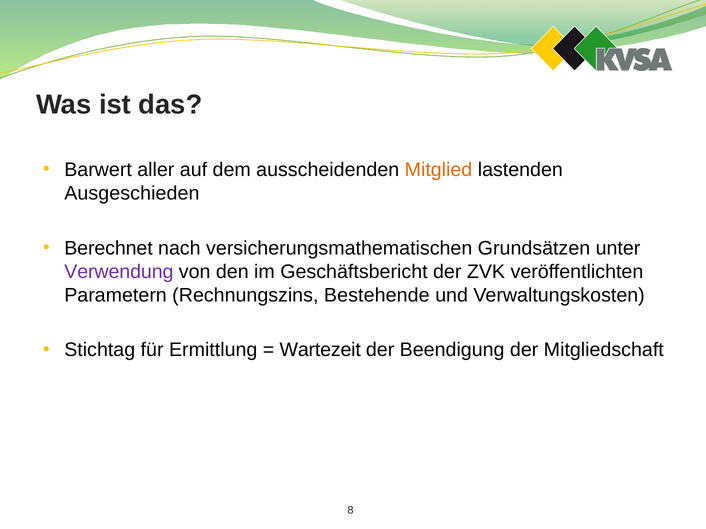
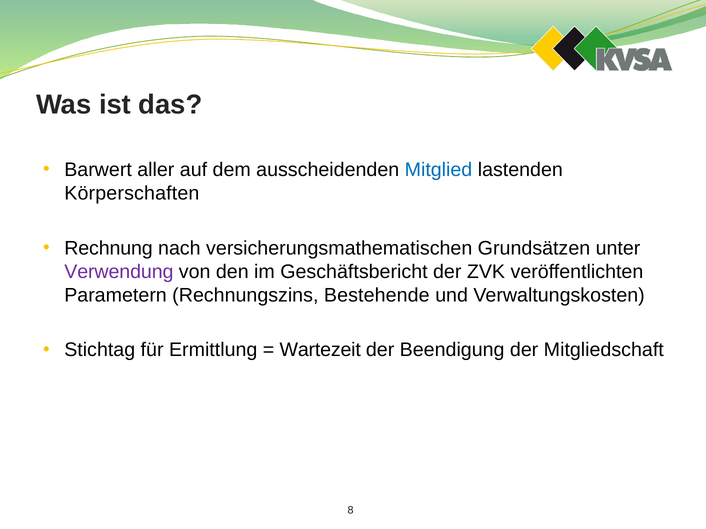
Mitglied colour: orange -> blue
Ausgeschieden: Ausgeschieden -> Körperschaften
Berechnet: Berechnet -> Rechnung
